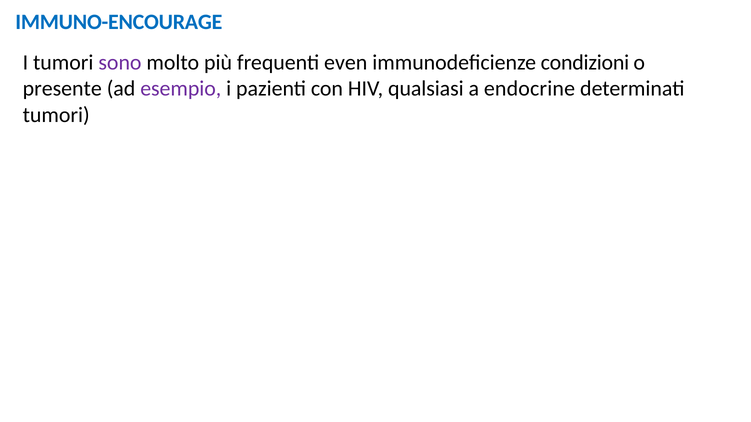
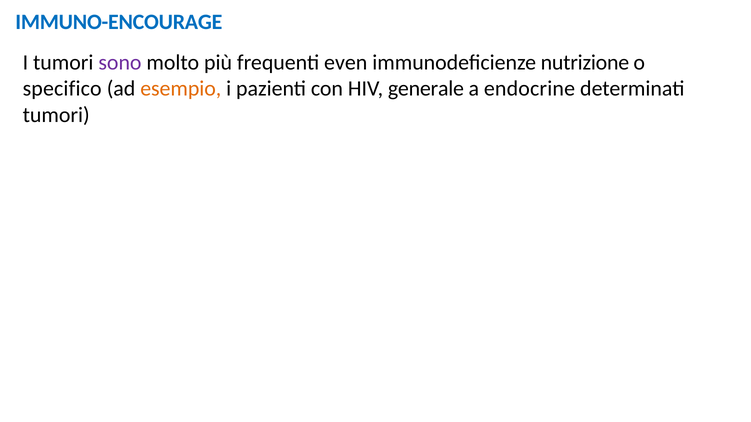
condizioni: condizioni -> nutrizione
presente: presente -> specifico
esempio colour: purple -> orange
qualsiasi: qualsiasi -> generale
